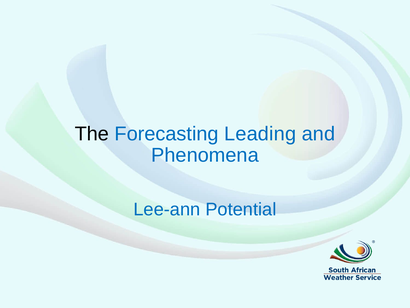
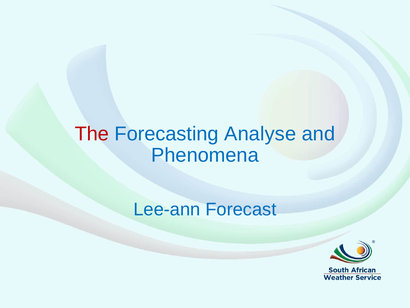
The colour: black -> red
Leading: Leading -> Analyse
Potential: Potential -> Forecast
